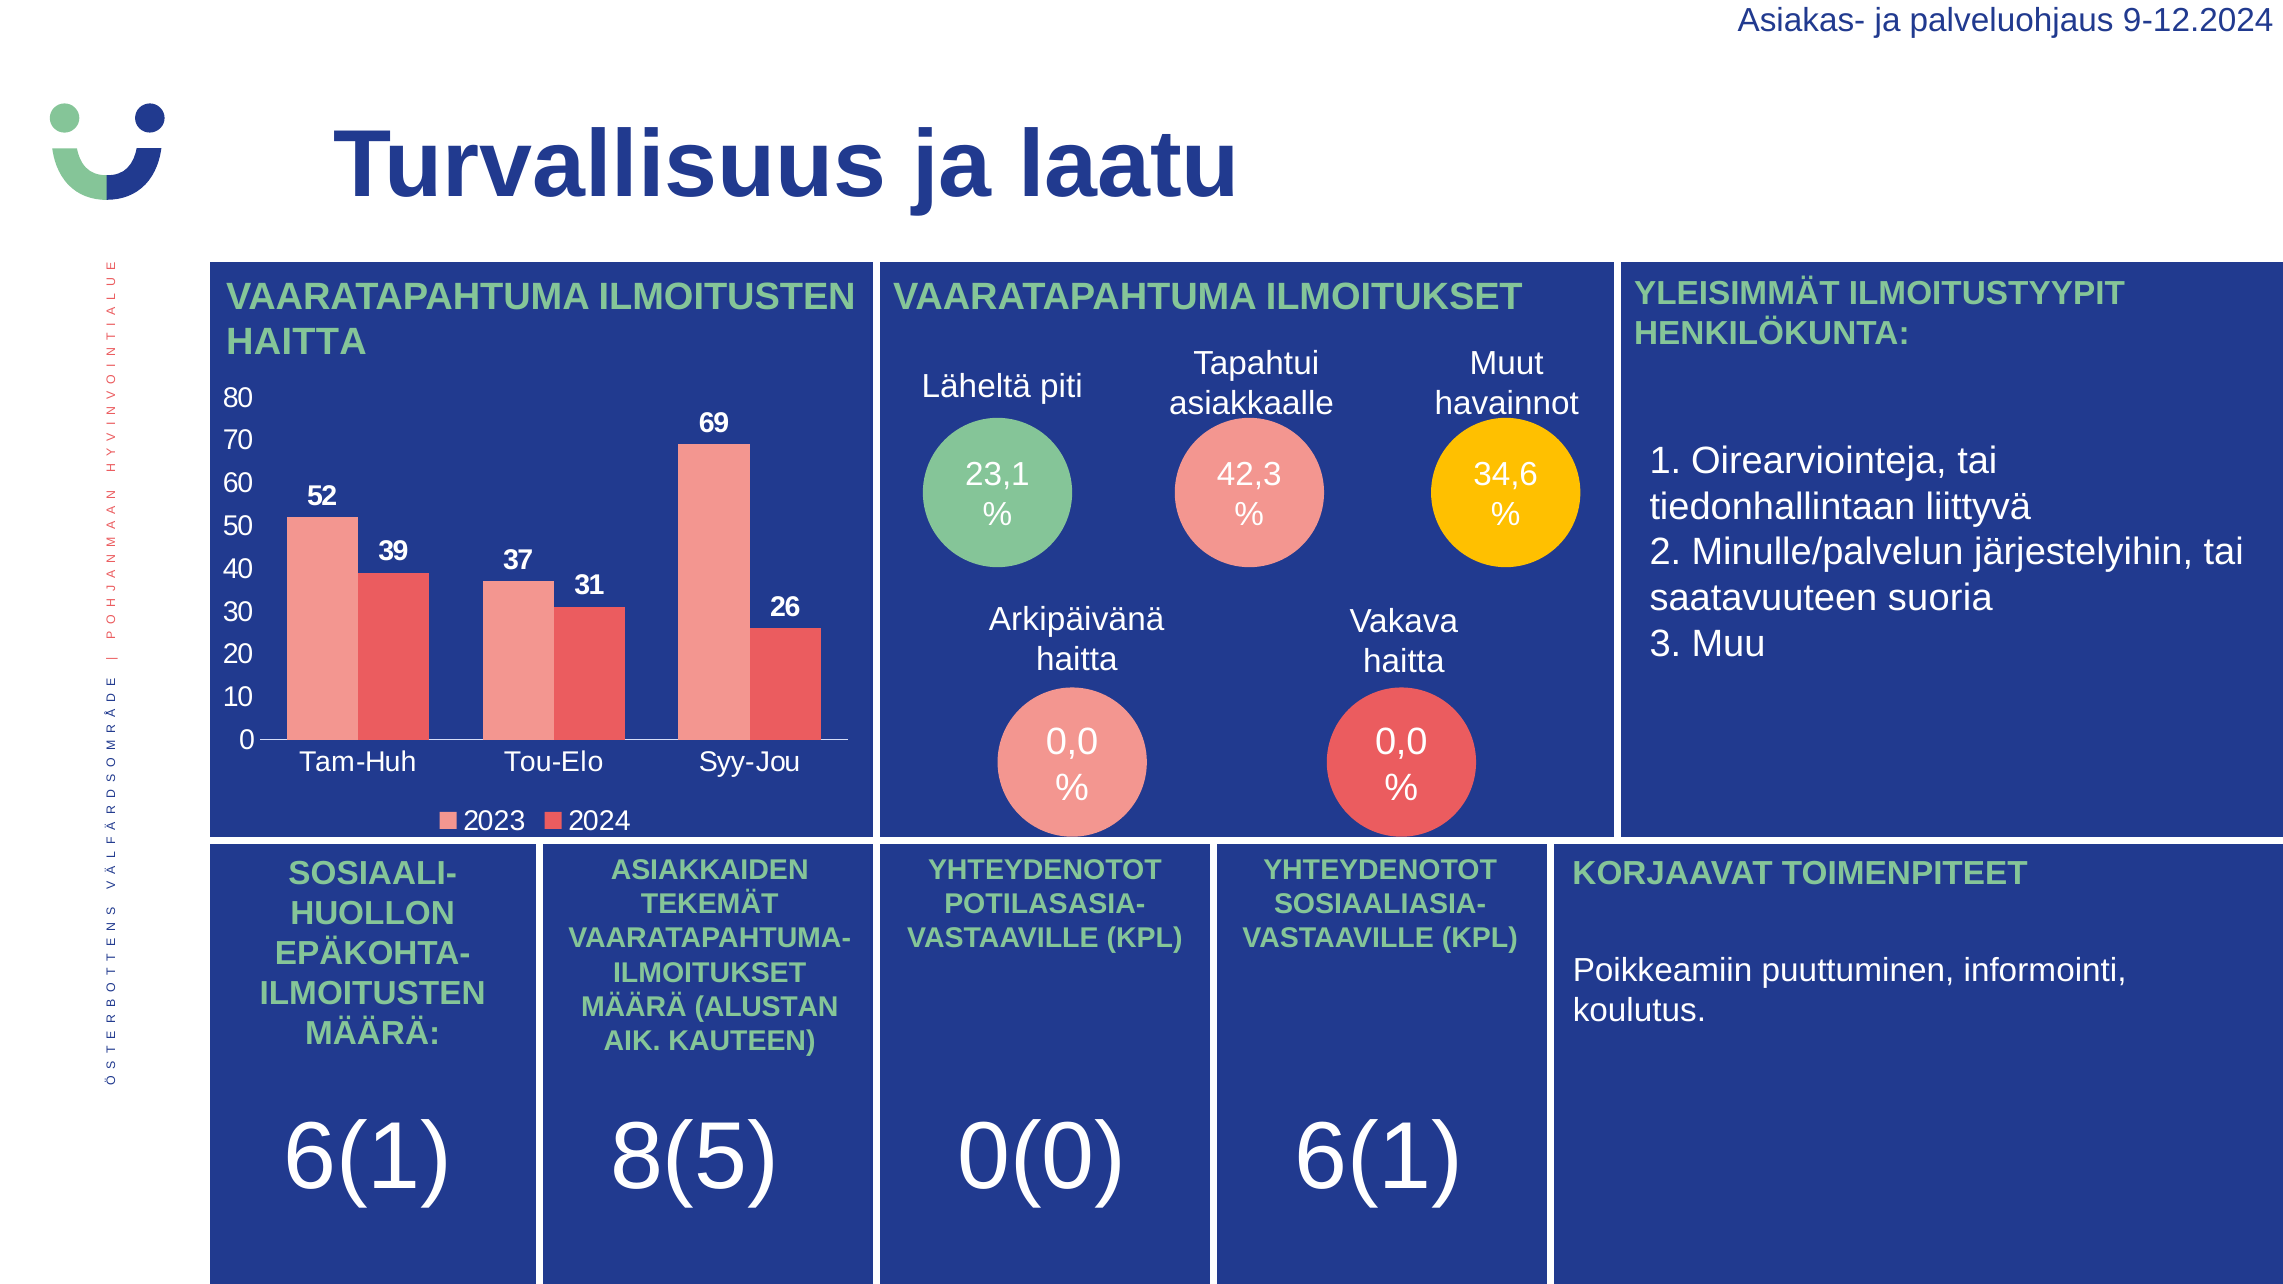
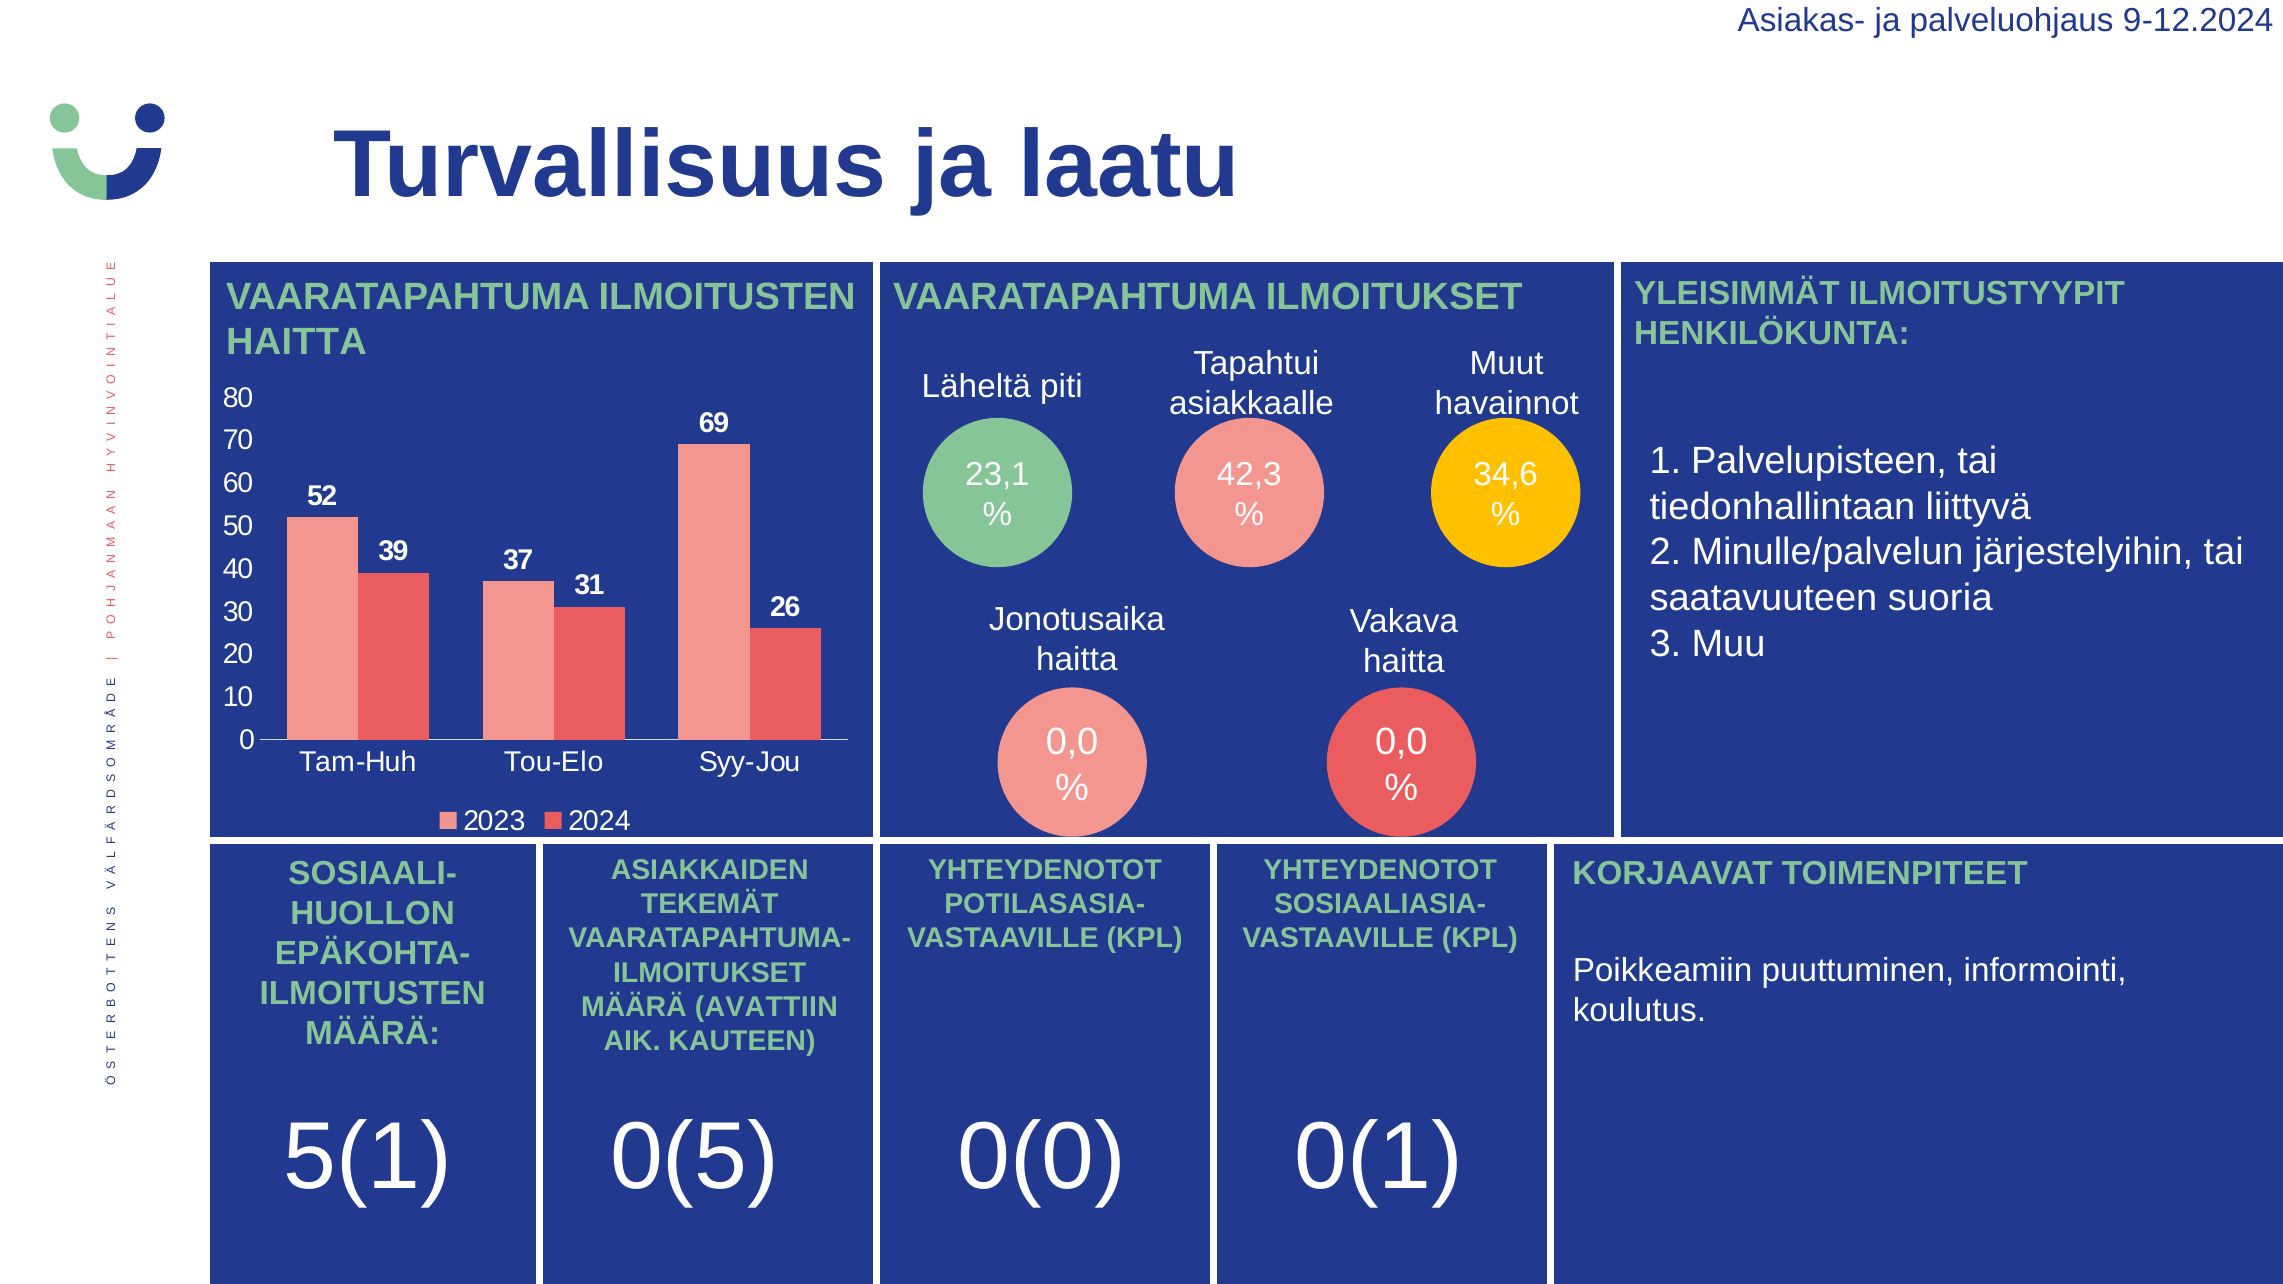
Oirearviointeja: Oirearviointeja -> Palvelupisteen
Arkipäivänä: Arkipäivänä -> Jonotusaika
ALUSTAN: ALUSTAN -> AVATTIIN
6(1 at (368, 1158): 6(1 -> 5(1
8(5: 8(5 -> 0(5
6(1 at (1379, 1158): 6(1 -> 0(1
